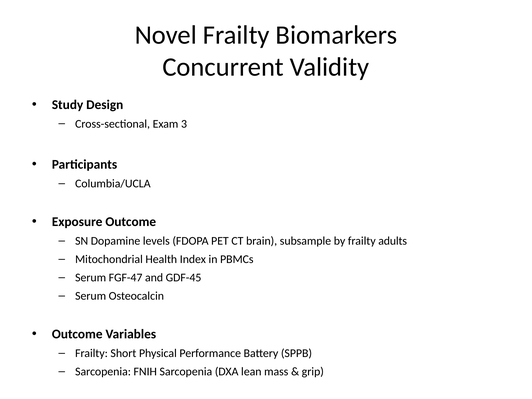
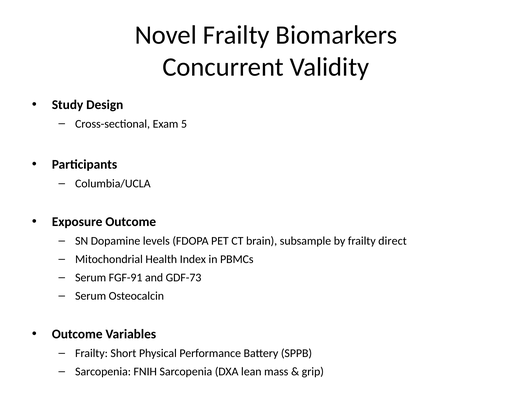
3: 3 -> 5
adults: adults -> direct
FGF-47: FGF-47 -> FGF-91
GDF-45: GDF-45 -> GDF-73
